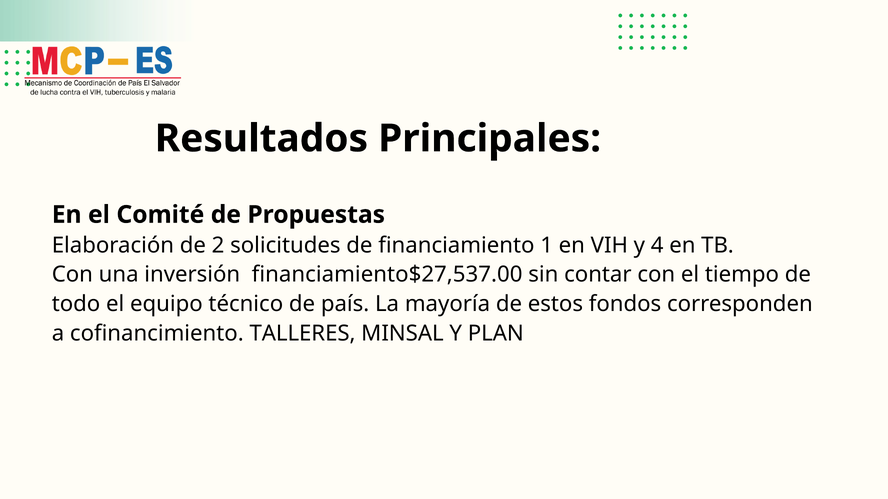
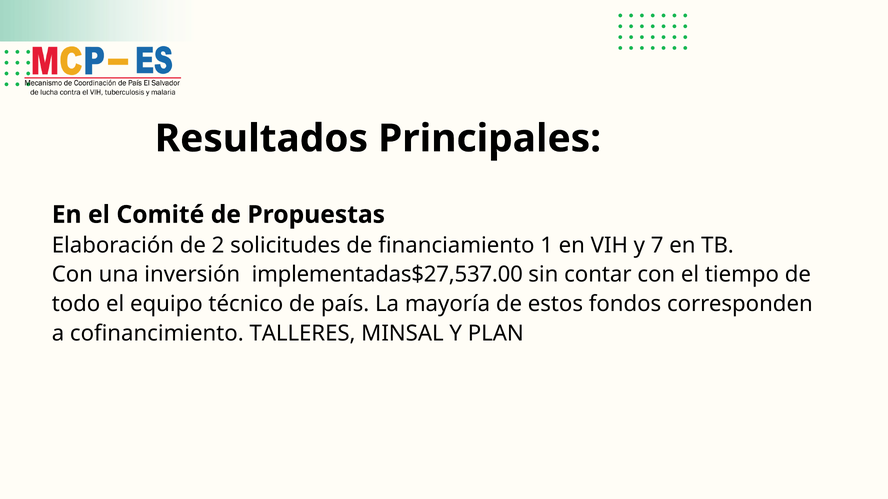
4: 4 -> 7
financiamiento$27,537.00: financiamiento$27,537.00 -> implementadas$27,537.00
